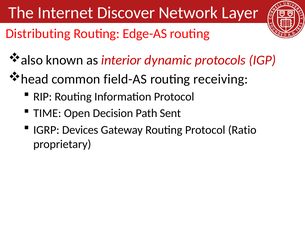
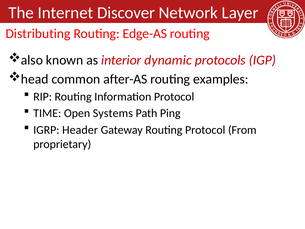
field-AS: field-AS -> after-AS
receiving: receiving -> examples
Decision: Decision -> Systems
Sent: Sent -> Ping
Devices: Devices -> Header
Ratio: Ratio -> From
